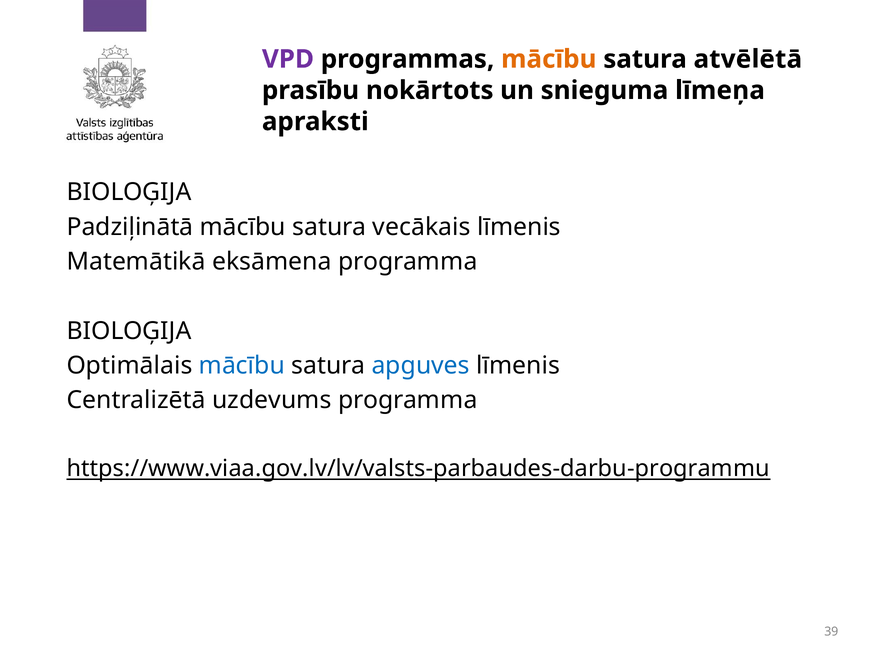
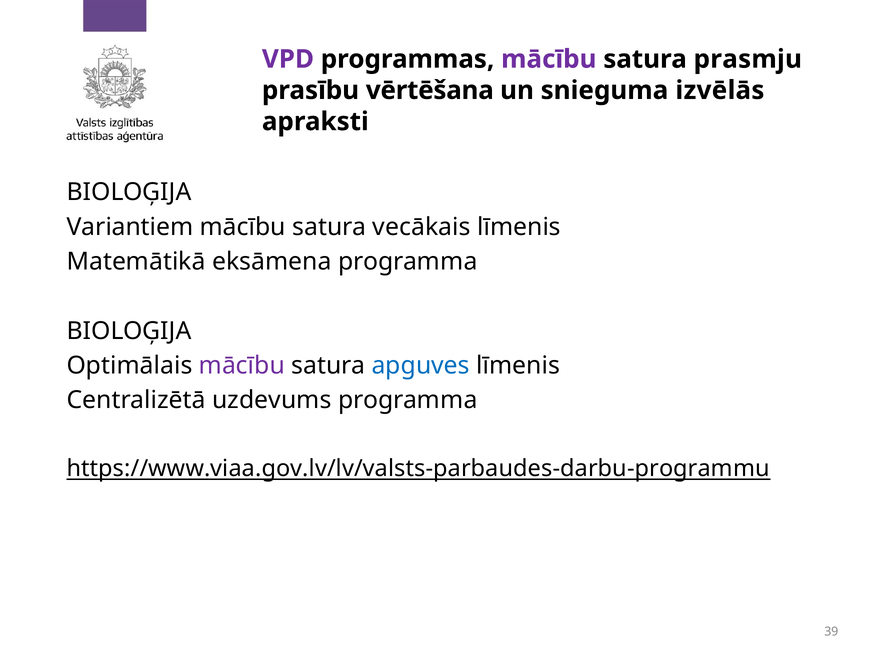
mācību at (549, 59) colour: orange -> purple
atvēlētā: atvēlētā -> prasmju
nokārtots: nokārtots -> vērtēšana
līmeņa: līmeņa -> izvēlās
Padziļinātā: Padziļinātā -> Variantiem
mācību at (242, 366) colour: blue -> purple
